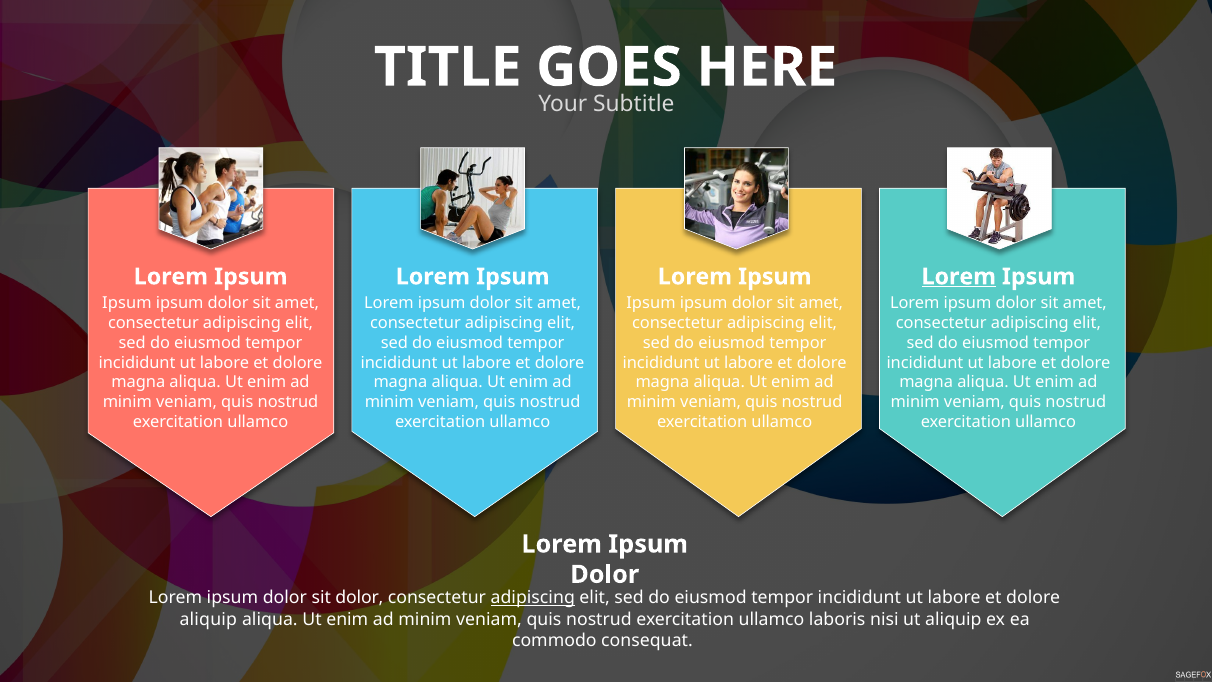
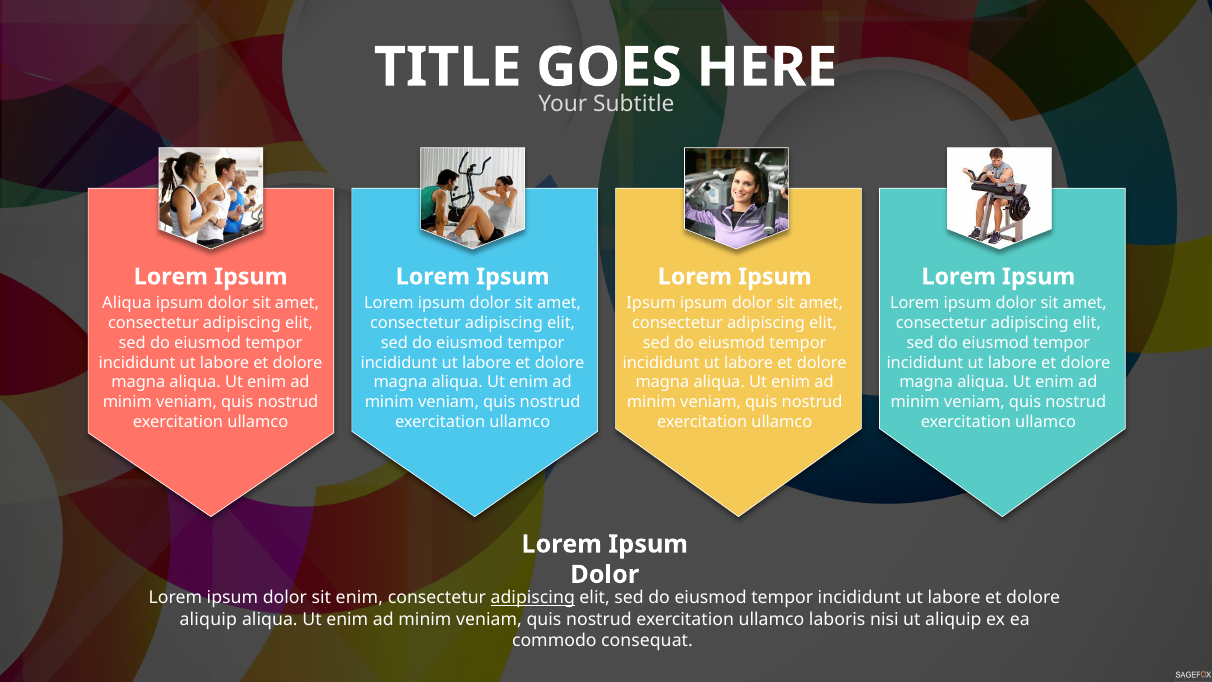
Lorem at (959, 277) underline: present -> none
Ipsum at (127, 303): Ipsum -> Aliqua
sit dolor: dolor -> enim
